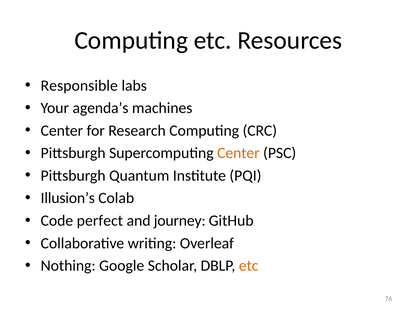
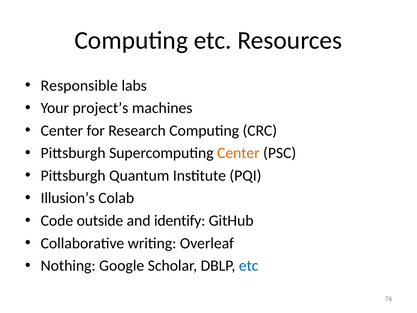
agenda’s: agenda’s -> project’s
perfect: perfect -> outside
journey: journey -> identify
etc at (249, 265) colour: orange -> blue
